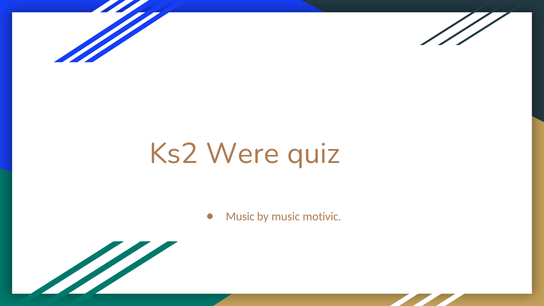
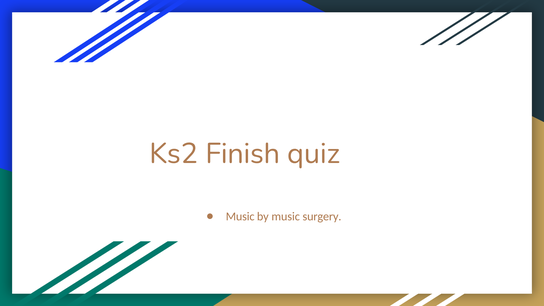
Were: Were -> Finish
motivic: motivic -> surgery
